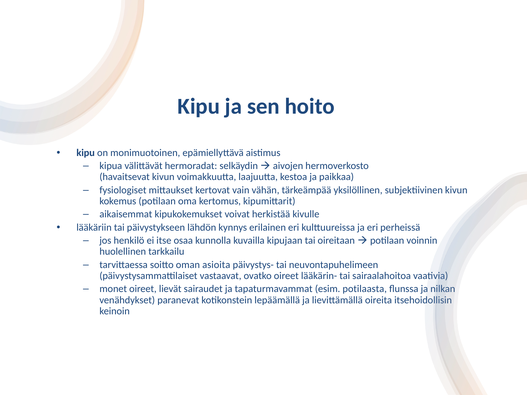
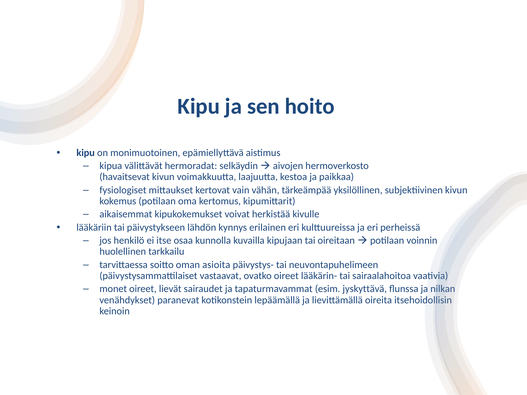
potilaasta: potilaasta -> jyskyttävä
